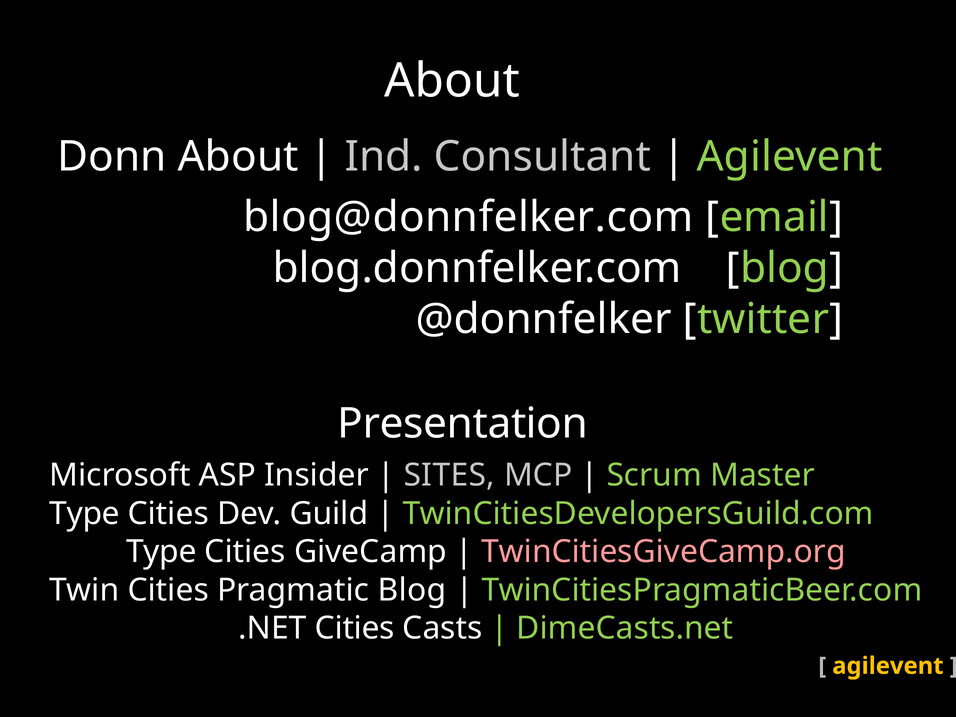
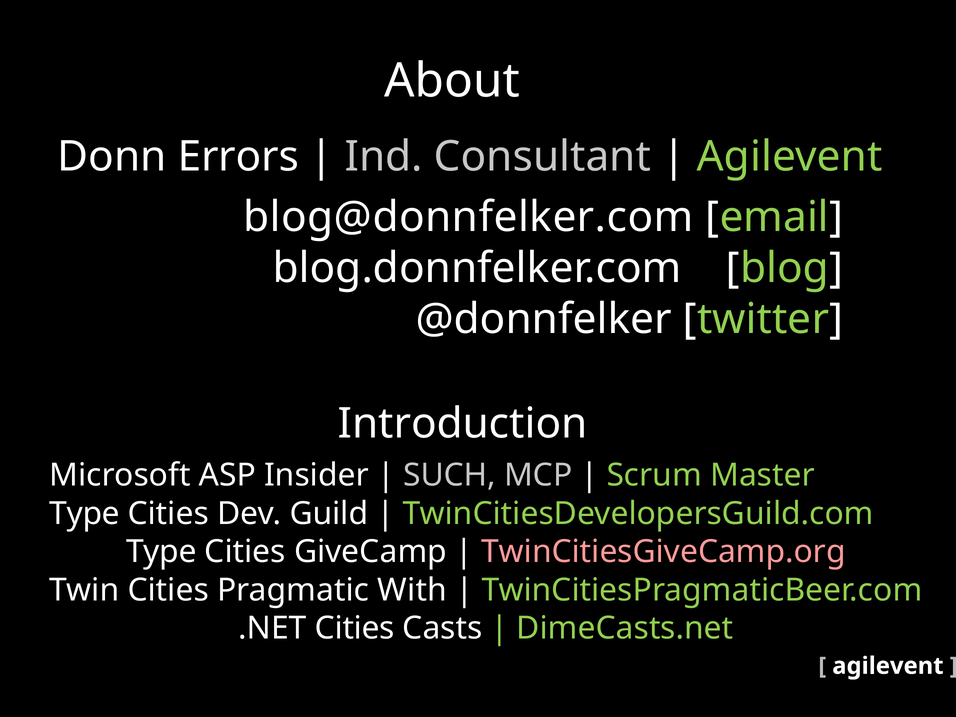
Donn About: About -> Errors
Presentation: Presentation -> Introduction
SITES: SITES -> SUCH
Pragmatic Blog: Blog -> With
agilevent at (888, 666) colour: yellow -> white
